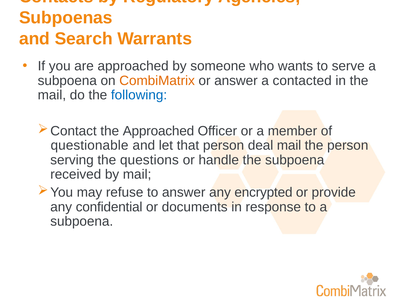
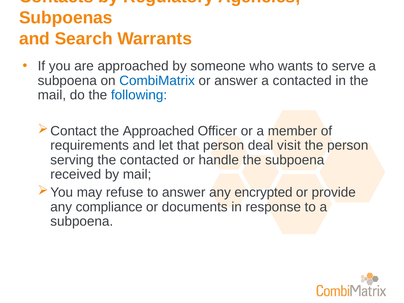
CombiMatrix colour: orange -> blue
questionable: questionable -> requirements
deal mail: mail -> visit
the questions: questions -> contacted
confidential: confidential -> compliance
